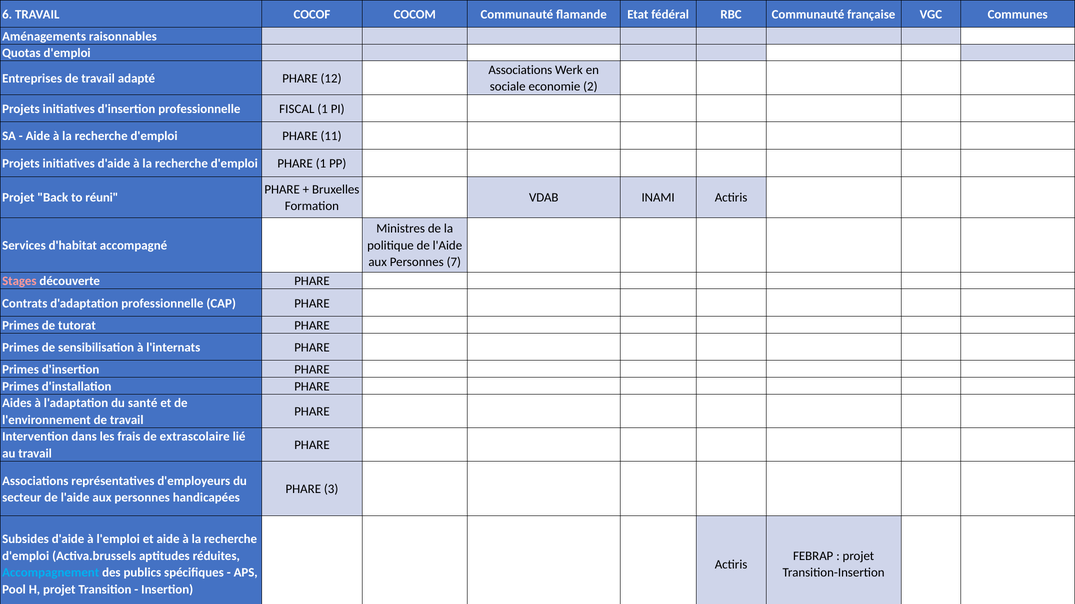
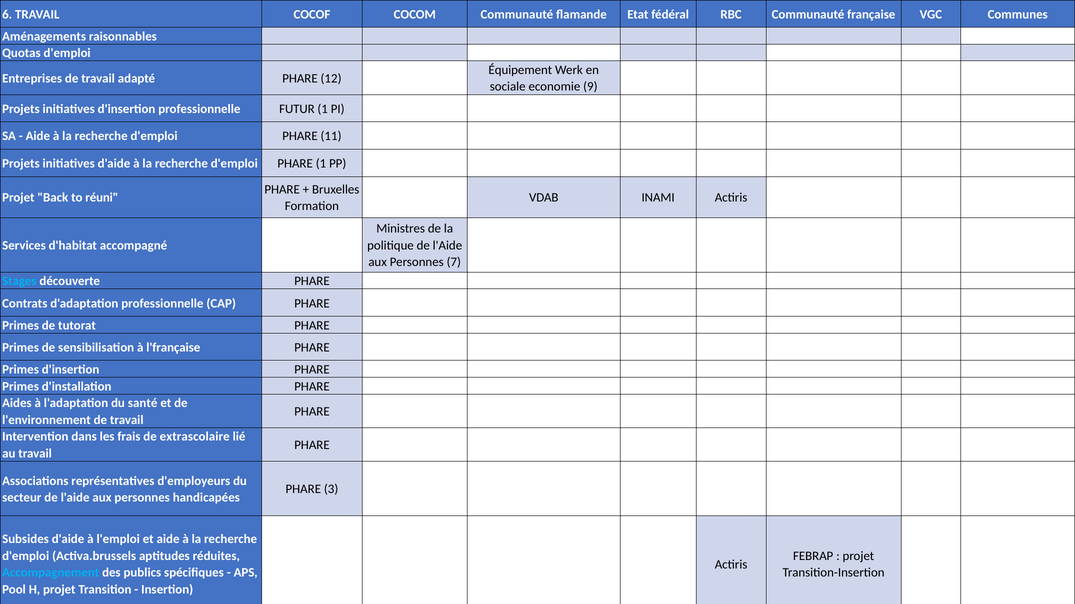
Associations at (520, 70): Associations -> Équipement
2: 2 -> 9
FISCAL: FISCAL -> FUTUR
Stages colour: pink -> light blue
l'internats: l'internats -> l'française
